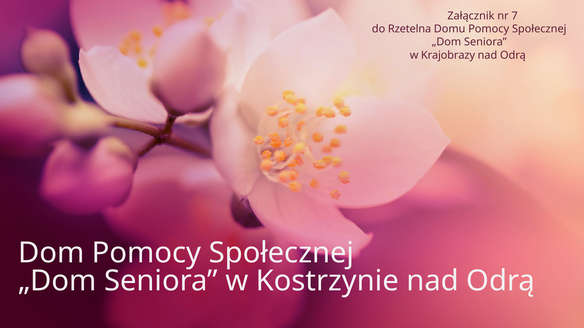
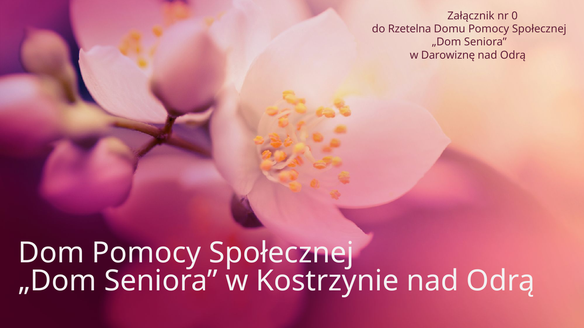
7: 7 -> 0
Krajobrazy: Krajobrazy -> Darowiznę
